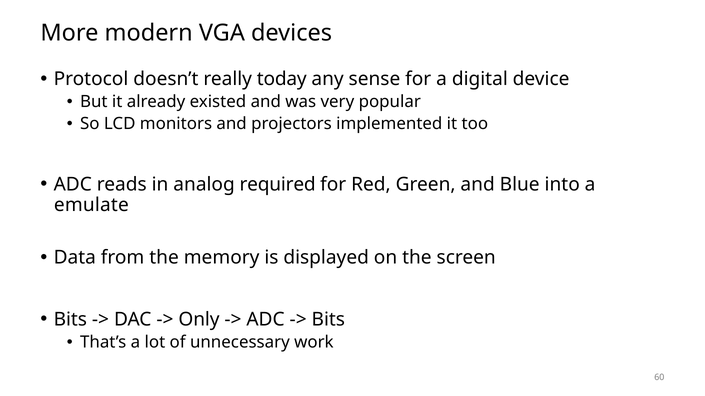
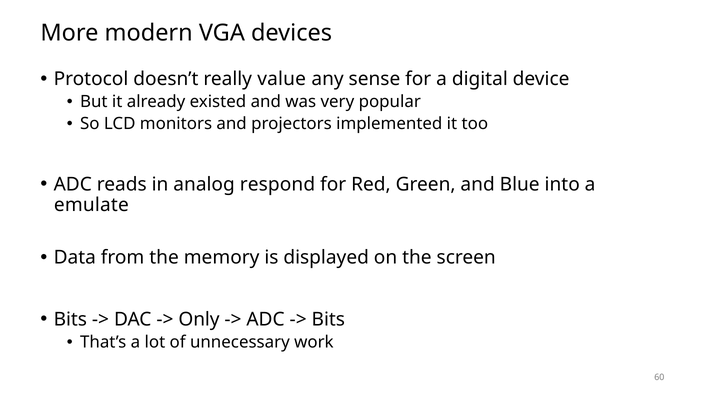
today: today -> value
required: required -> respond
